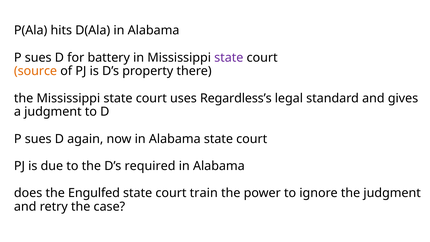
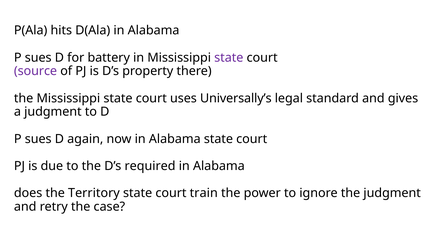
source colour: orange -> purple
Regardless’s: Regardless’s -> Universally’s
Engulfed: Engulfed -> Territory
